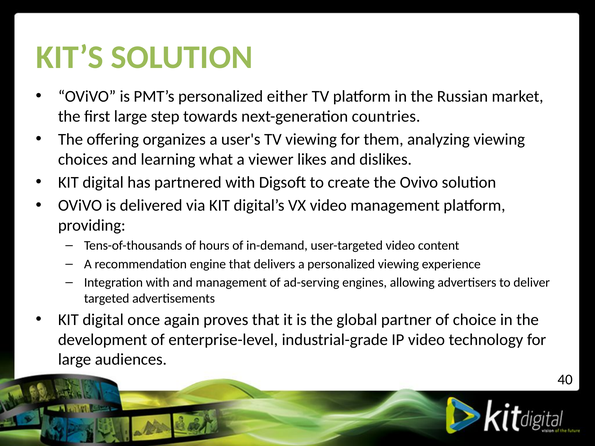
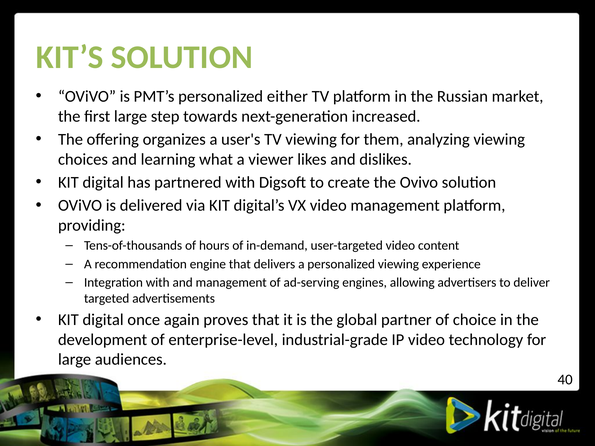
countries: countries -> increased
